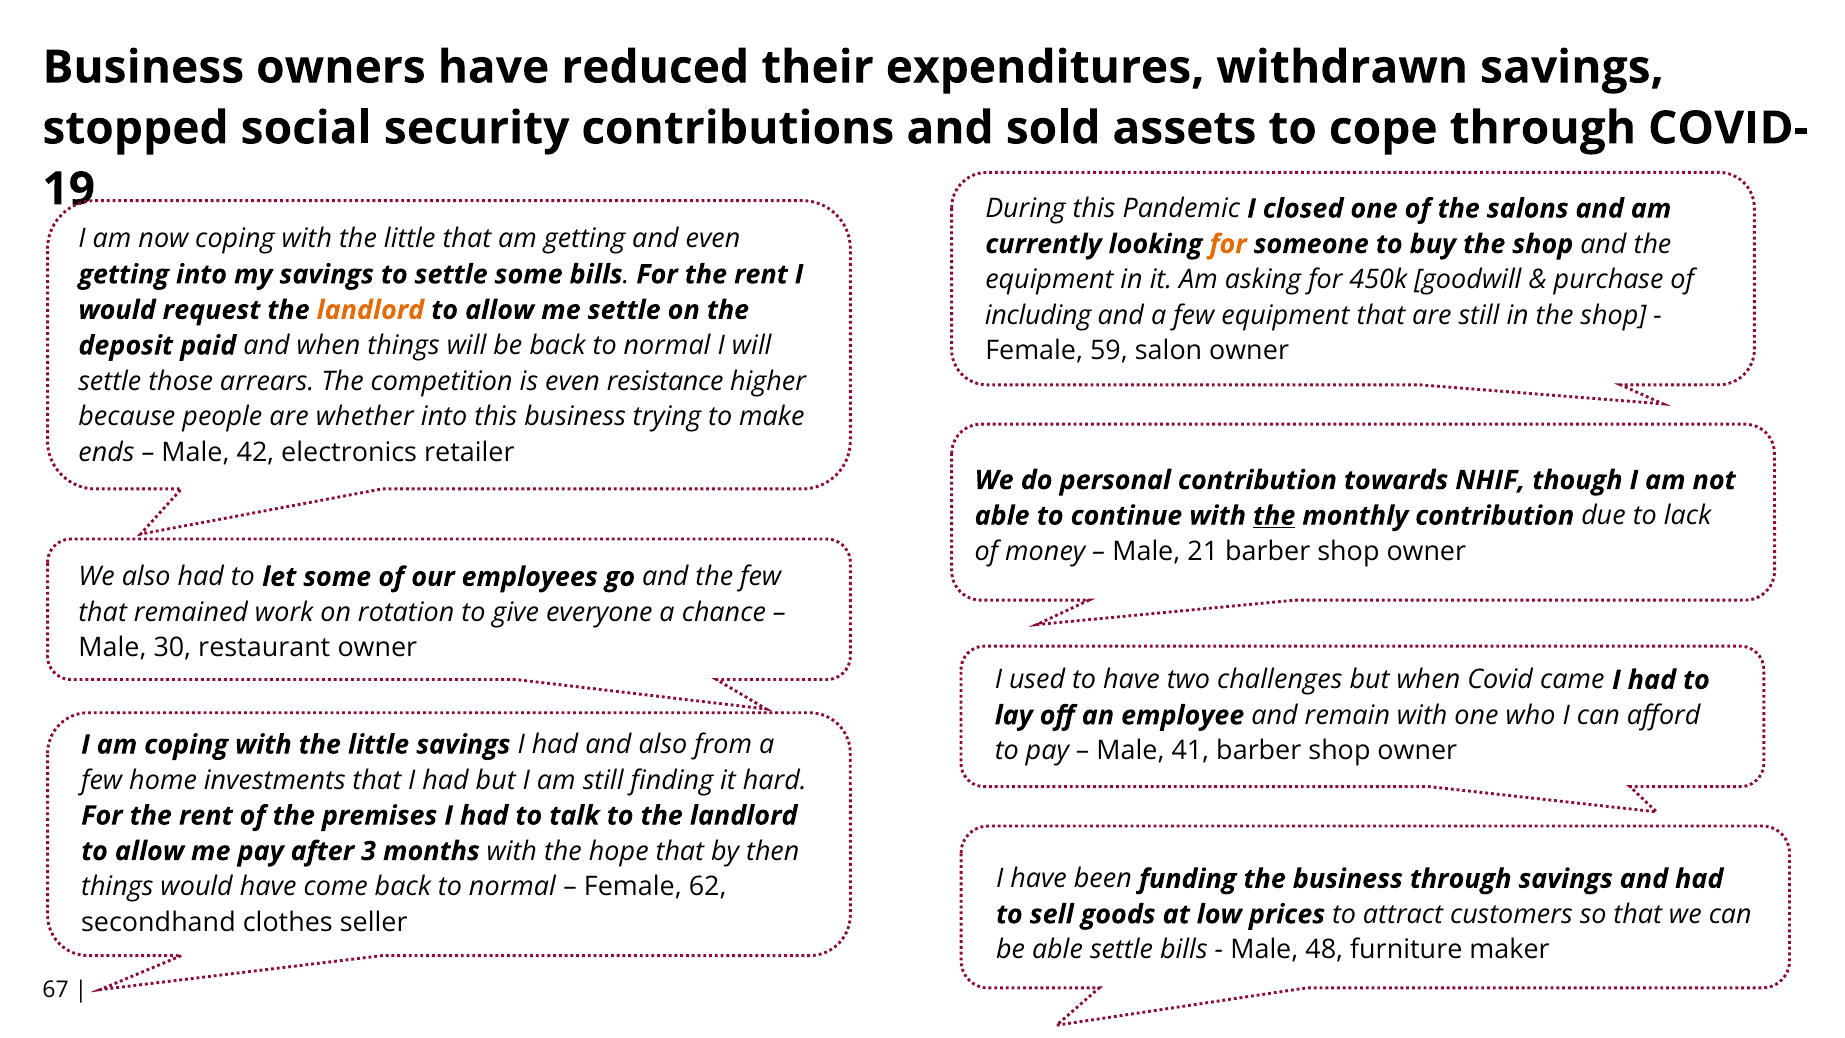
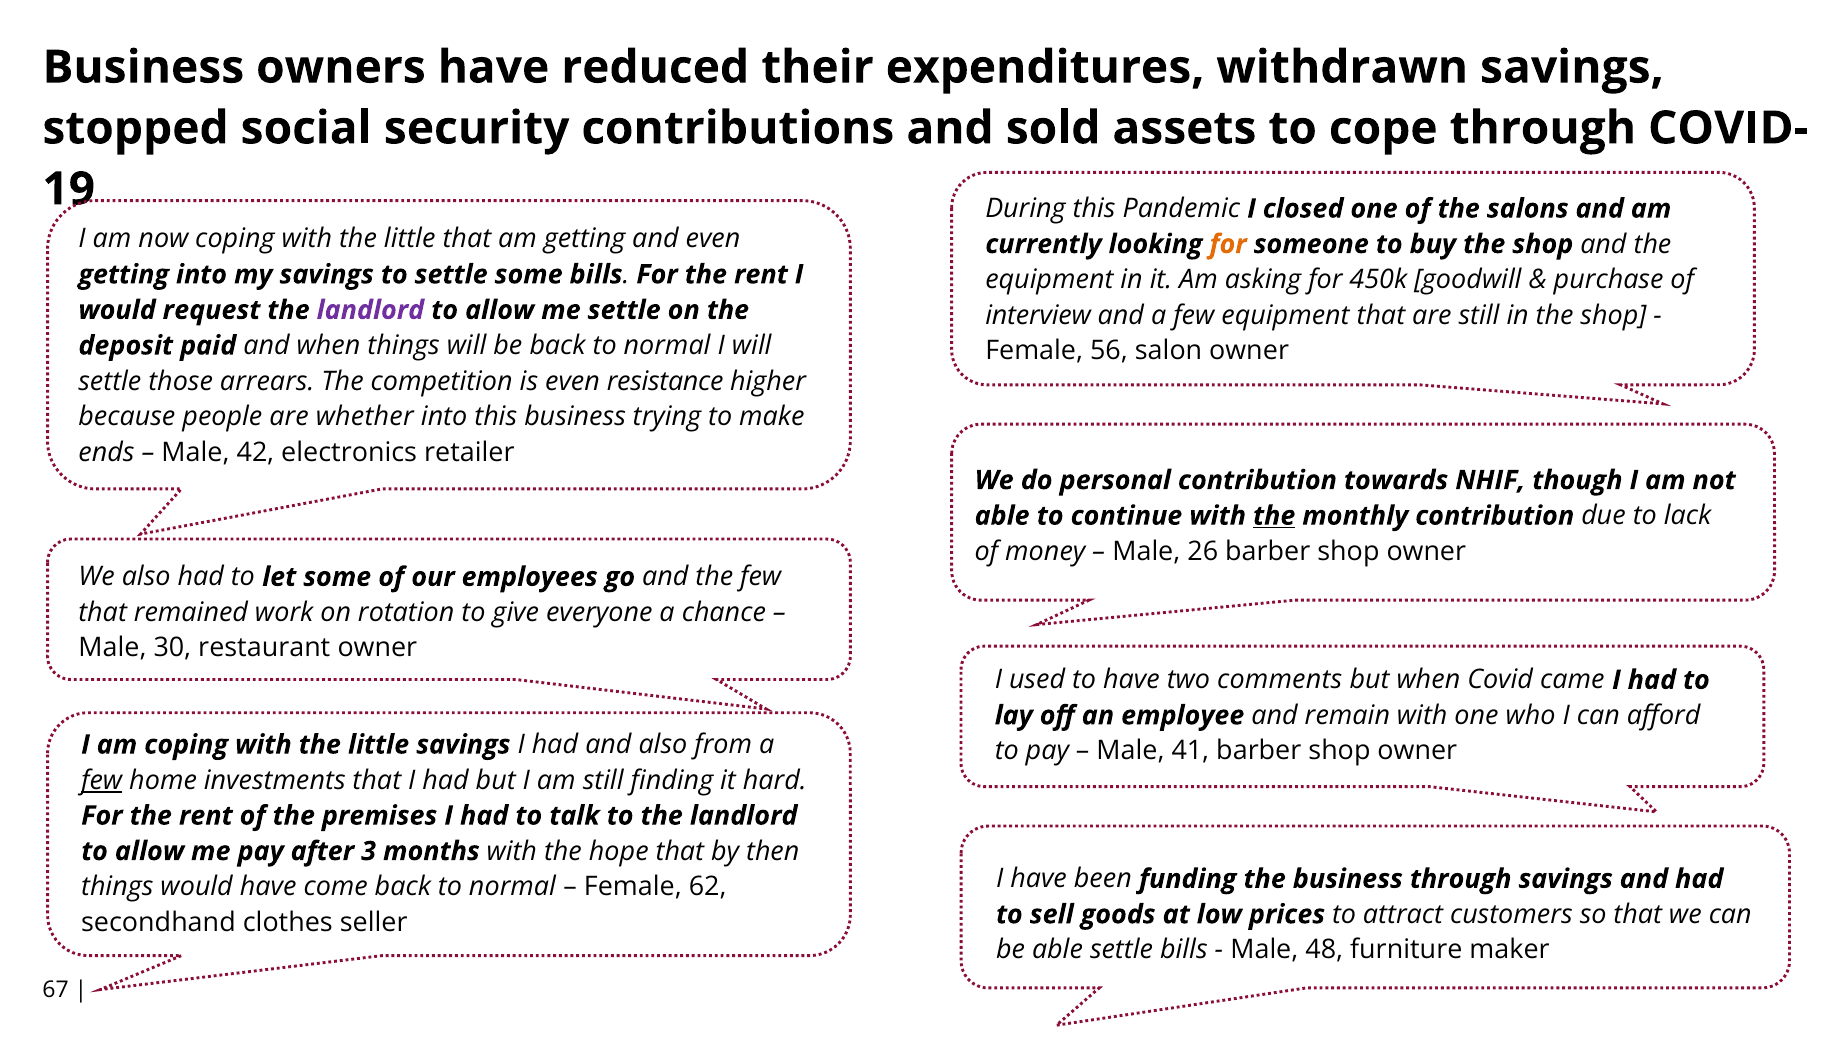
landlord at (370, 310) colour: orange -> purple
including: including -> interview
59: 59 -> 56
21: 21 -> 26
challenges: challenges -> comments
few at (102, 780) underline: none -> present
